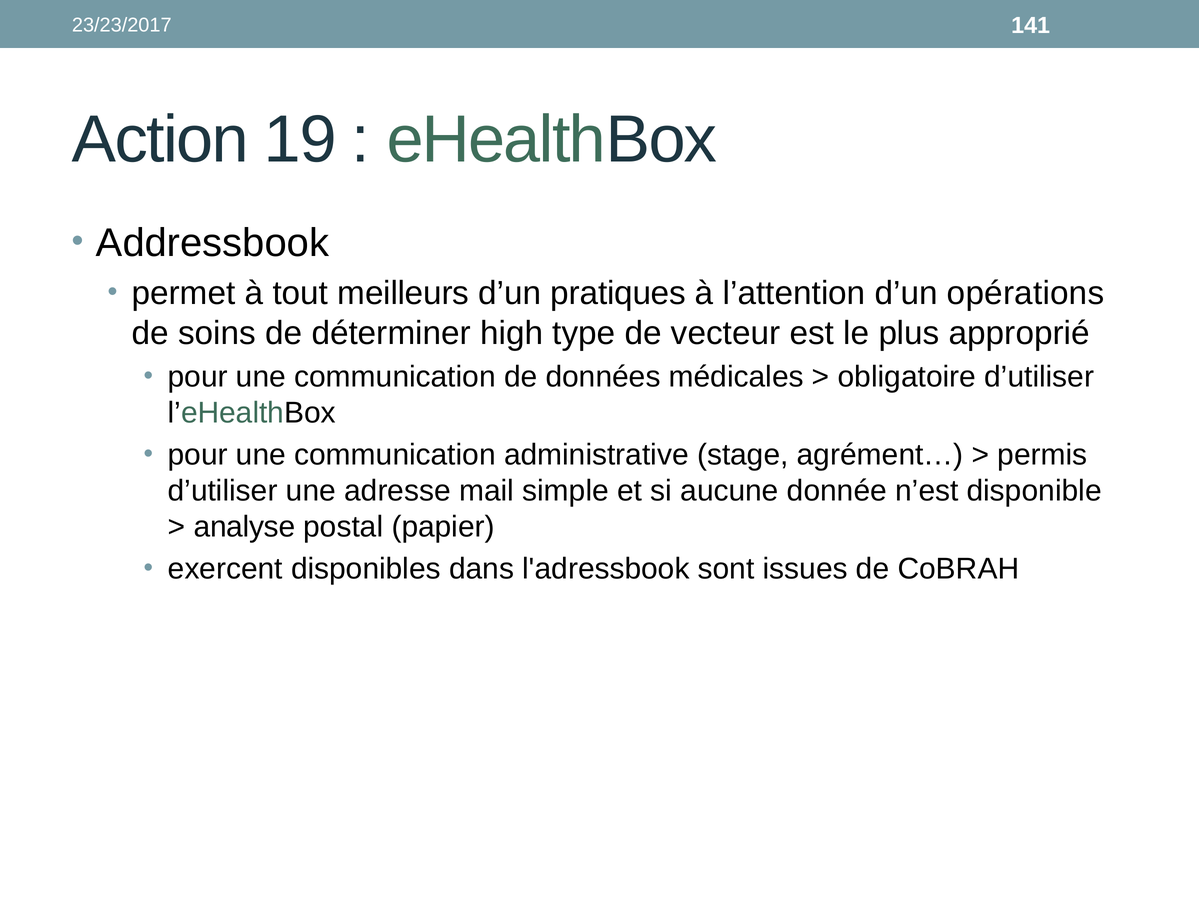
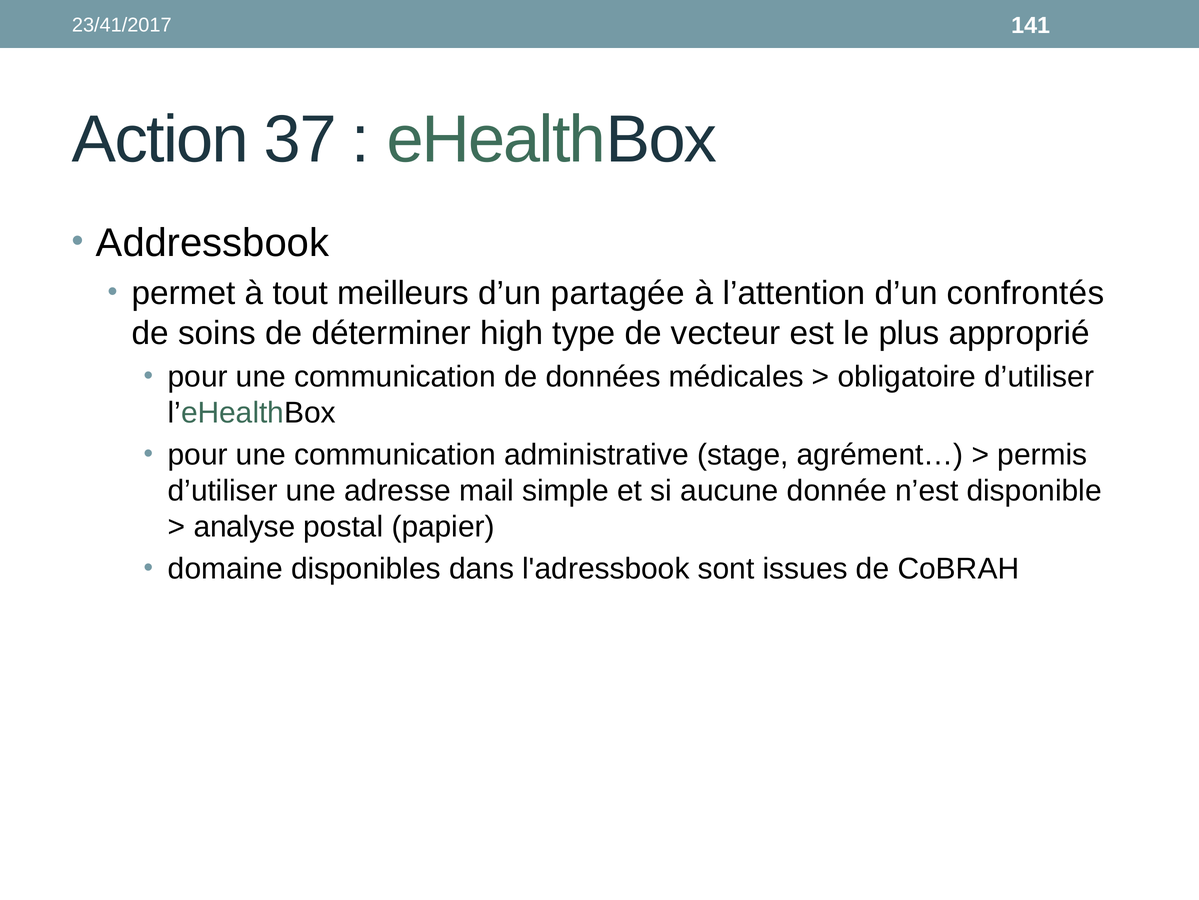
23/23/2017: 23/23/2017 -> 23/41/2017
19: 19 -> 37
pratiques: pratiques -> partagée
opérations: opérations -> confrontés
exercent: exercent -> domaine
